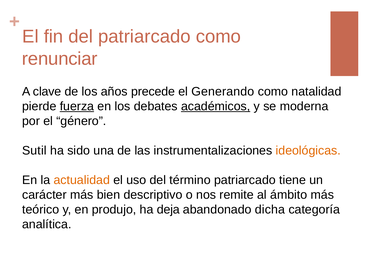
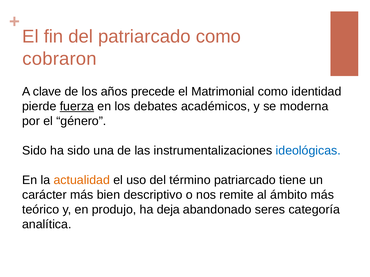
renunciar: renunciar -> cobraron
Generando: Generando -> Matrimonial
natalidad: natalidad -> identidad
académicos underline: present -> none
Sutil at (34, 151): Sutil -> Sido
ideológicas colour: orange -> blue
dicha: dicha -> seres
